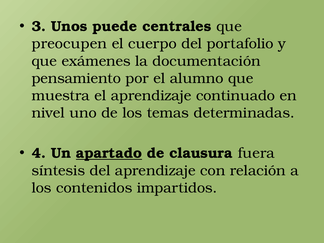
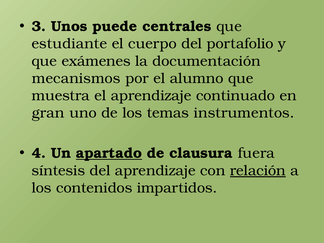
preocupen: preocupen -> estudiante
pensamiento: pensamiento -> mecanismos
nivel: nivel -> gran
determinadas: determinadas -> instrumentos
relación underline: none -> present
